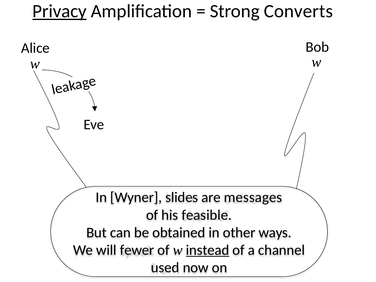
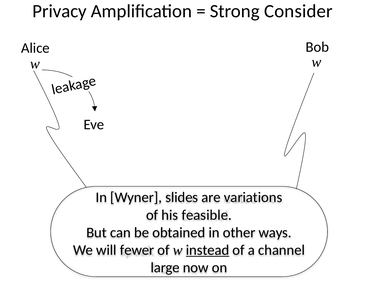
Privacy underline: present -> none
Converts: Converts -> Consider
messages: messages -> variations
used: used -> large
